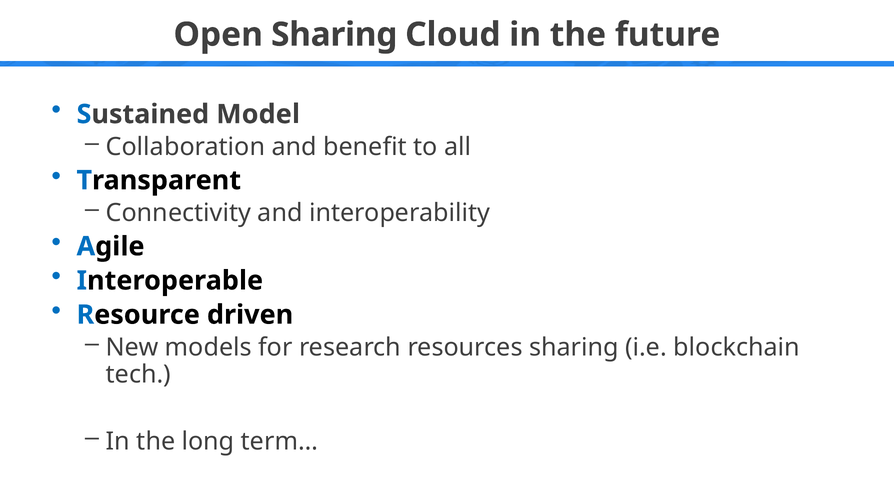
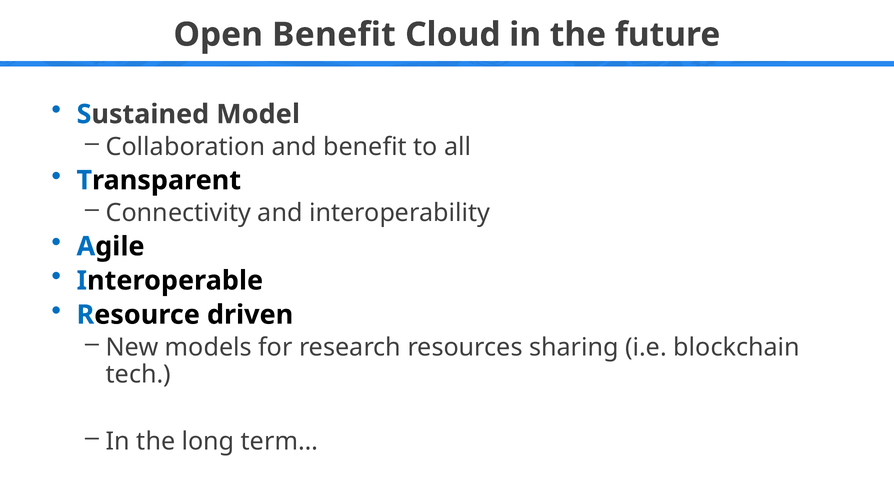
Open Sharing: Sharing -> Benefit
